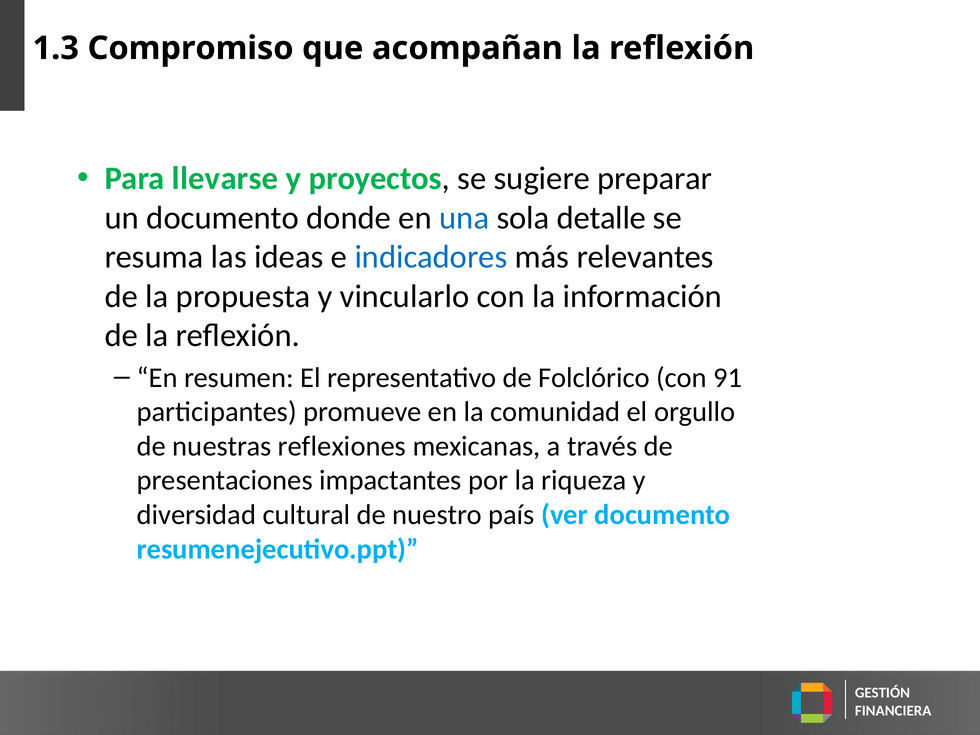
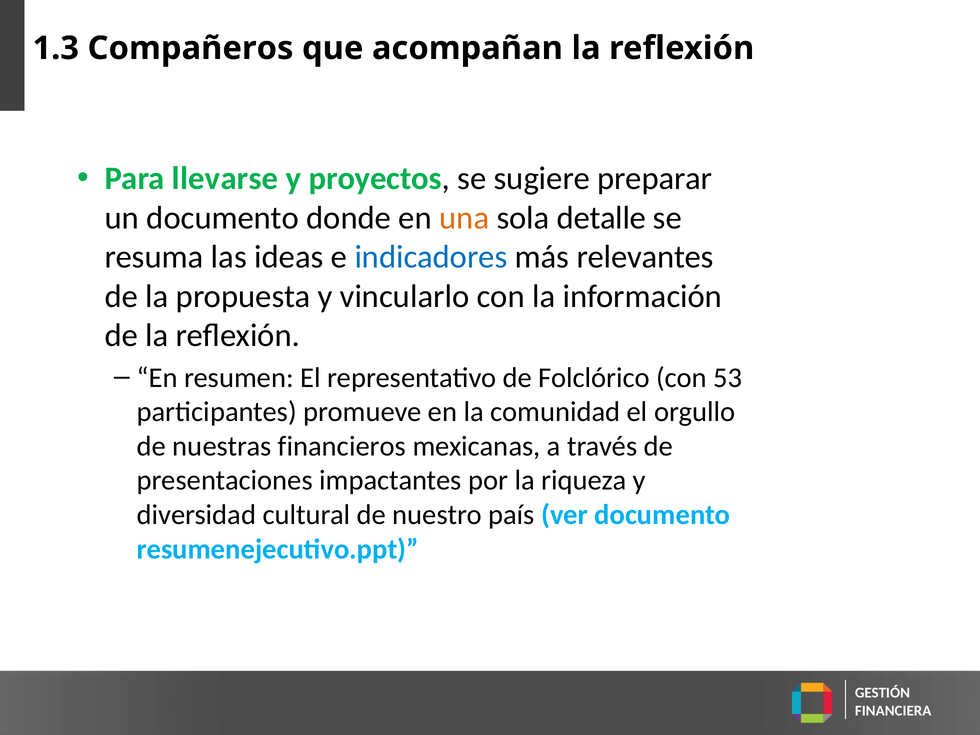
Compromiso: Compromiso -> Compañeros
una colour: blue -> orange
91: 91 -> 53
reflexiones: reflexiones -> financieros
